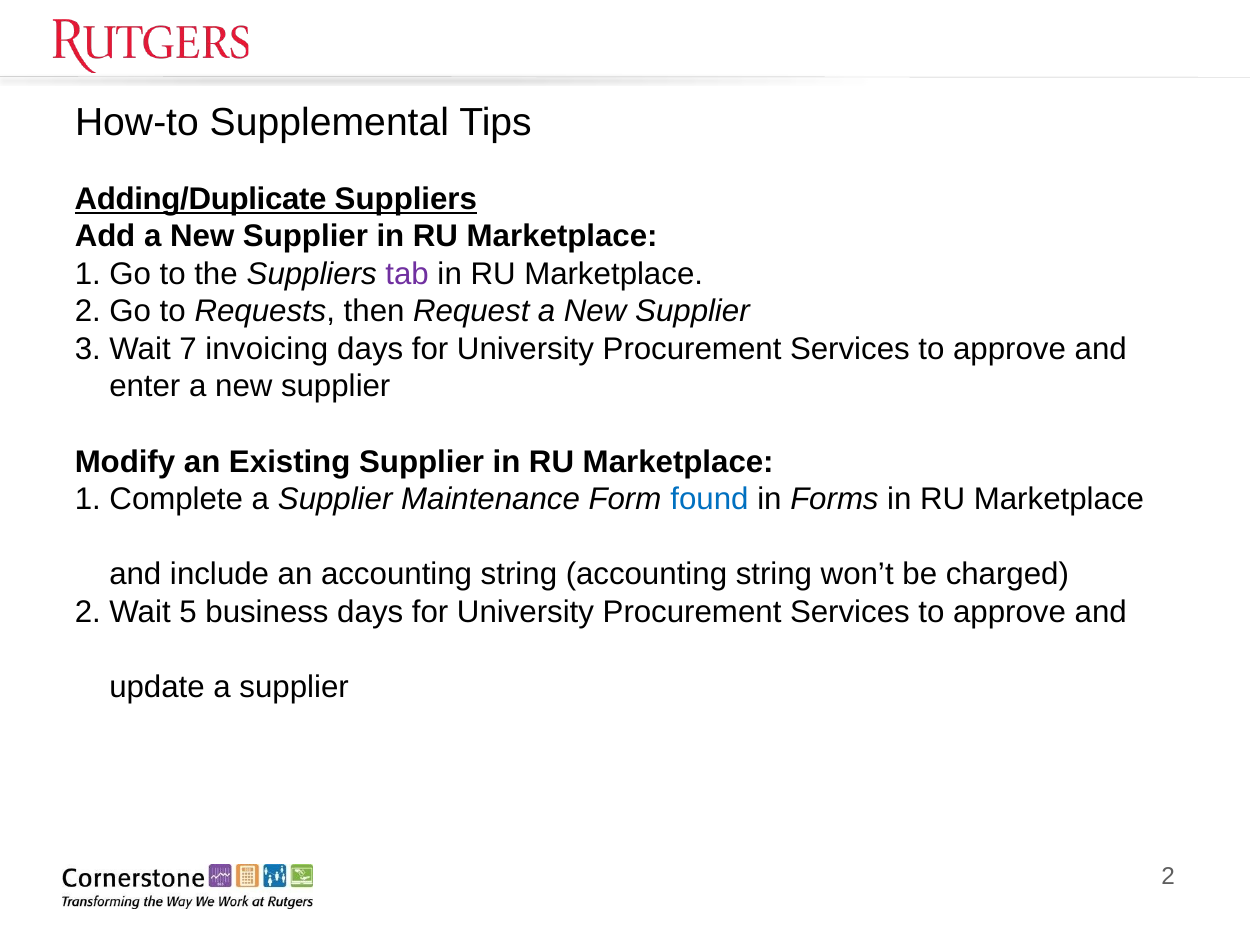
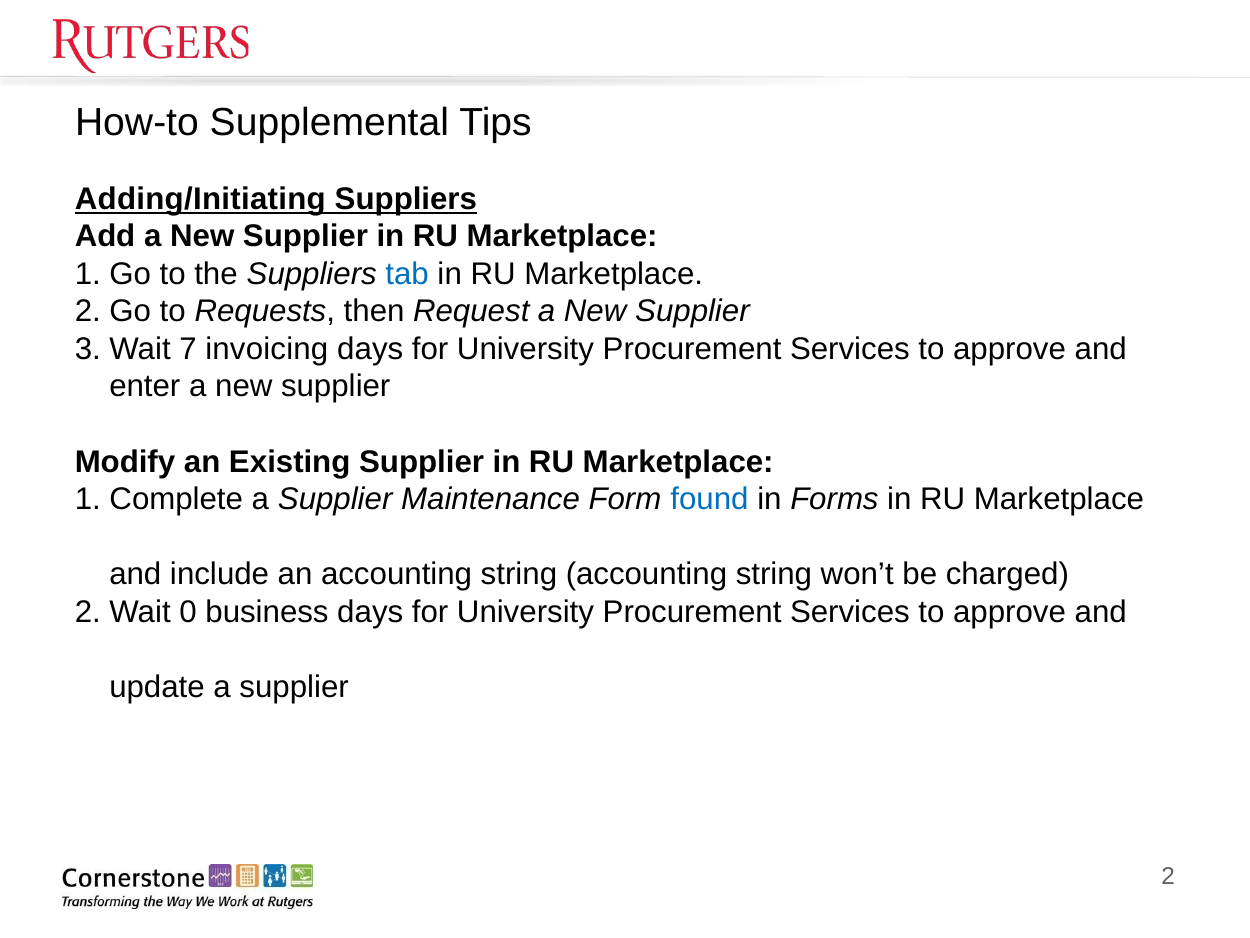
Adding/Duplicate: Adding/Duplicate -> Adding/Initiating
tab colour: purple -> blue
5: 5 -> 0
